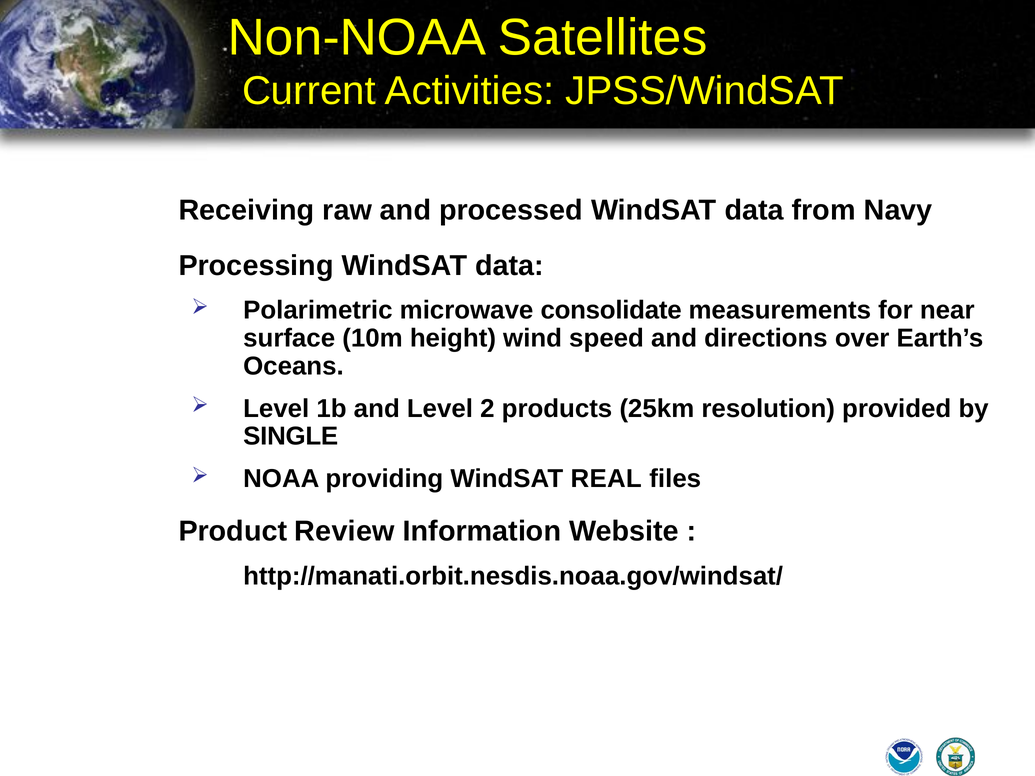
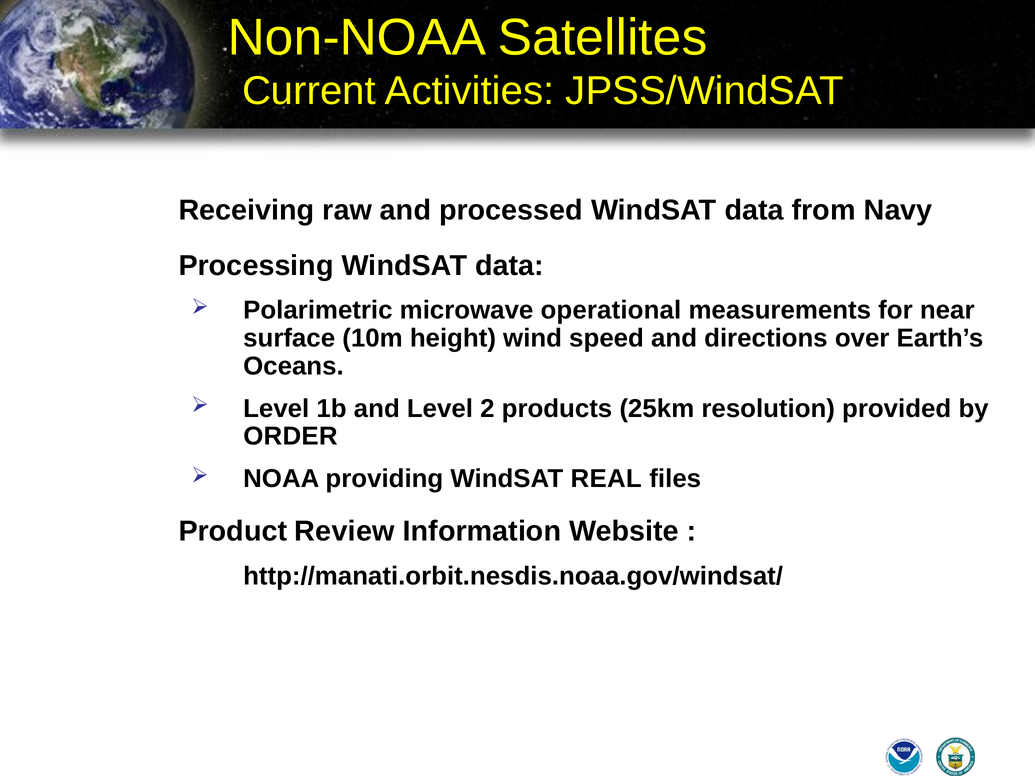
consolidate: consolidate -> operational
SINGLE: SINGLE -> ORDER
